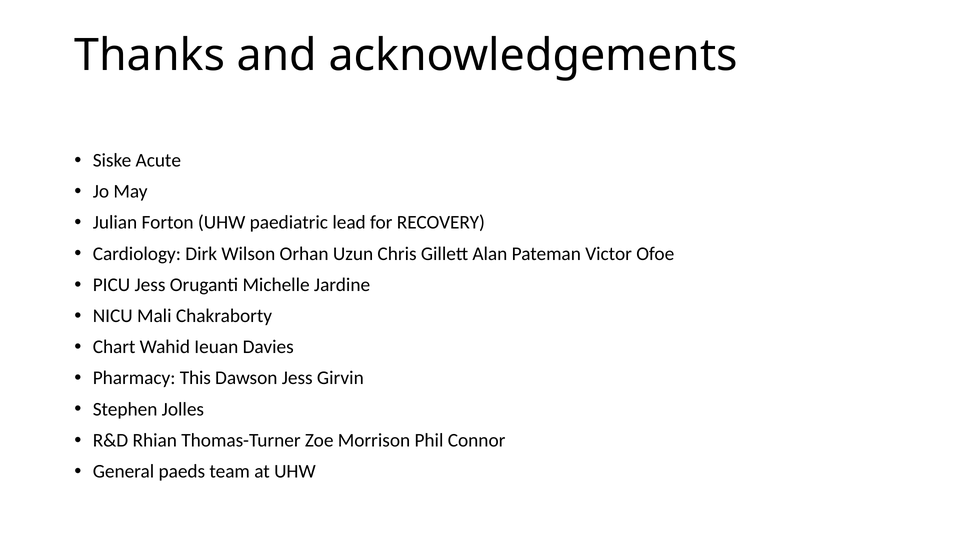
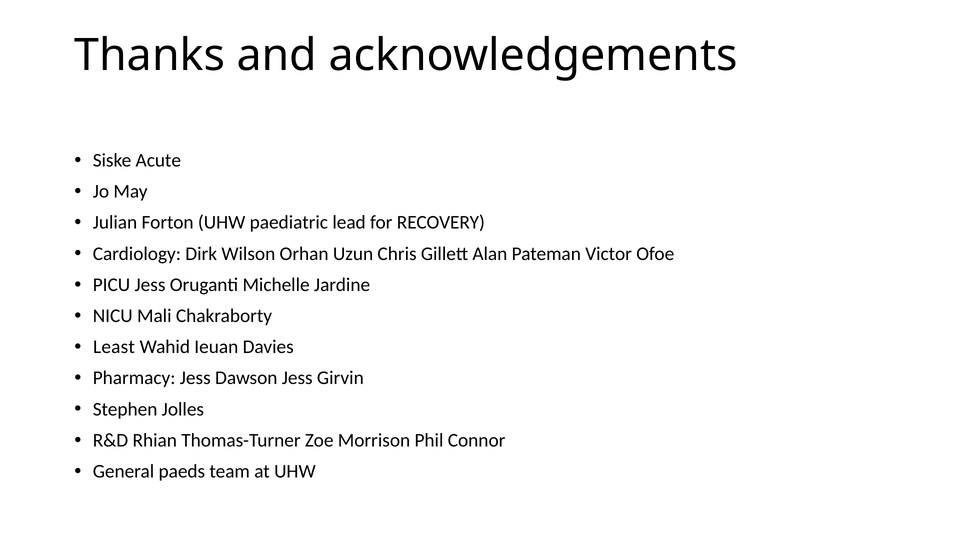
Chart: Chart -> Least
Pharmacy This: This -> Jess
